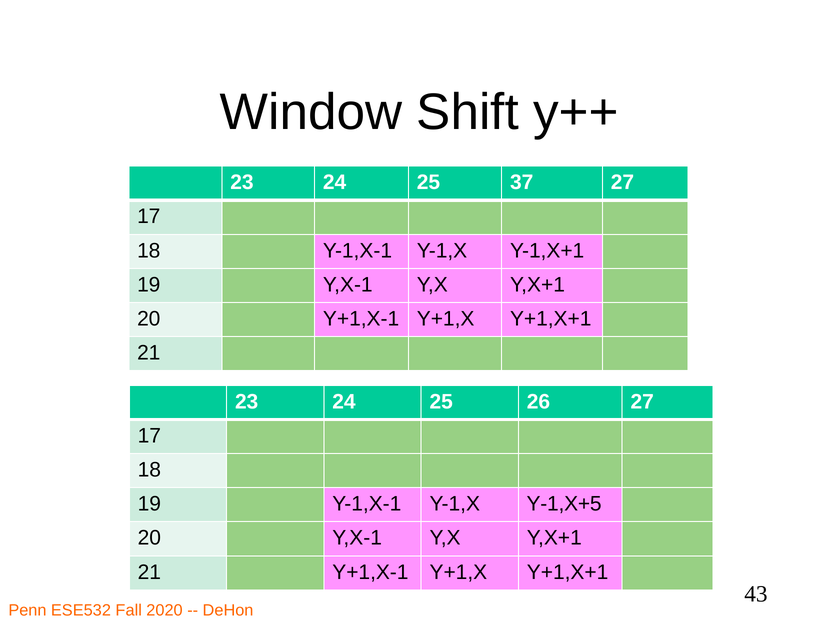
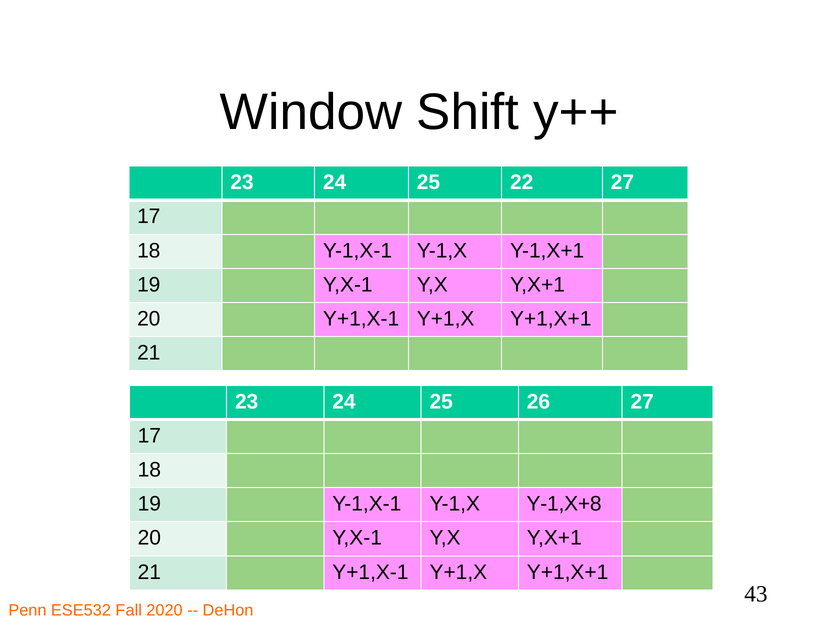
37: 37 -> 22
Y-1,X+5: Y-1,X+5 -> Y-1,X+8
